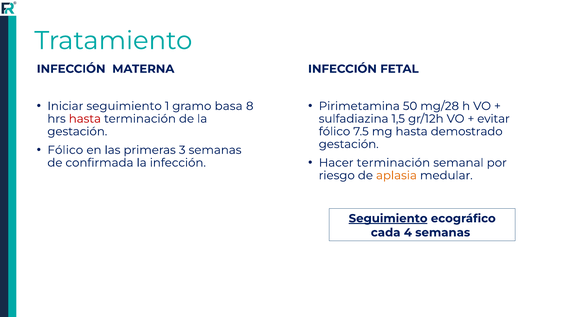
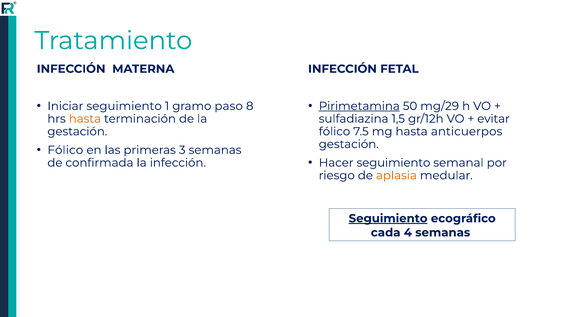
basa: basa -> paso
Pirimetamina underline: none -> present
mg/28: mg/28 -> mg/29
hasta at (85, 119) colour: red -> orange
demostrado: demostrado -> anticuerpos
Hacer terminación: terminación -> seguimiento
